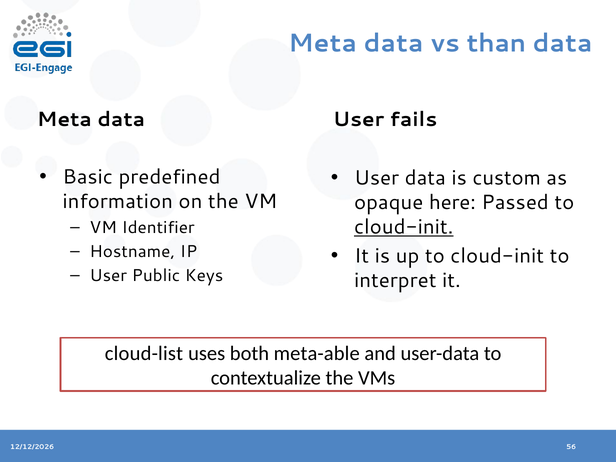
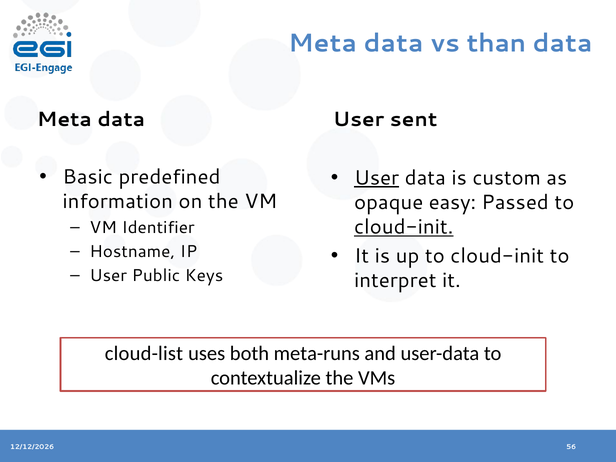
fails: fails -> sent
User at (377, 178) underline: none -> present
here: here -> easy
meta-able: meta-able -> meta-runs
